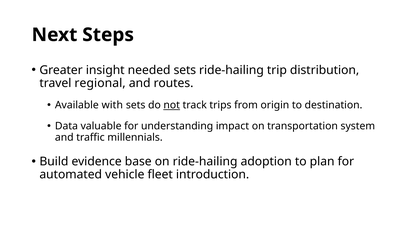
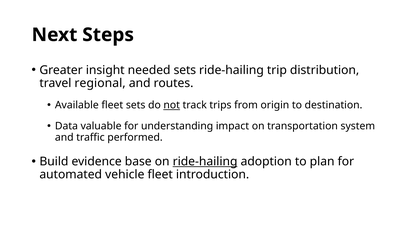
Available with: with -> fleet
millennials: millennials -> performed
ride-hailing at (205, 162) underline: none -> present
